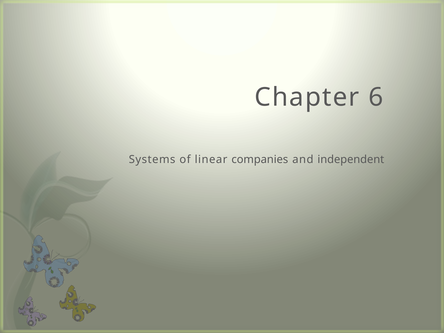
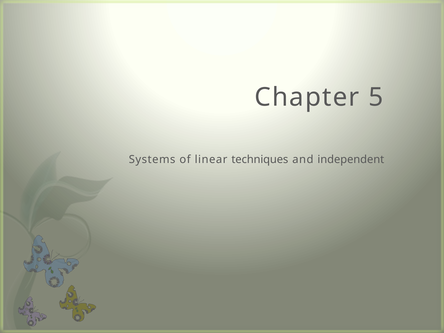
6: 6 -> 5
companies: companies -> techniques
